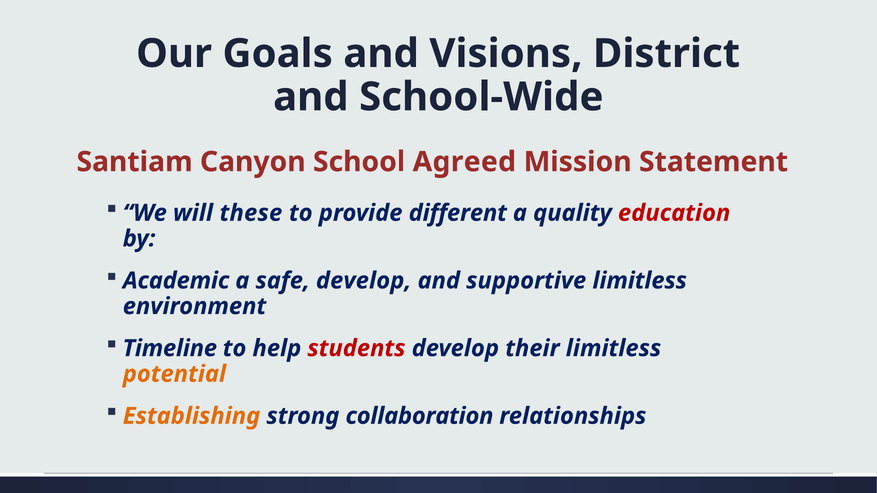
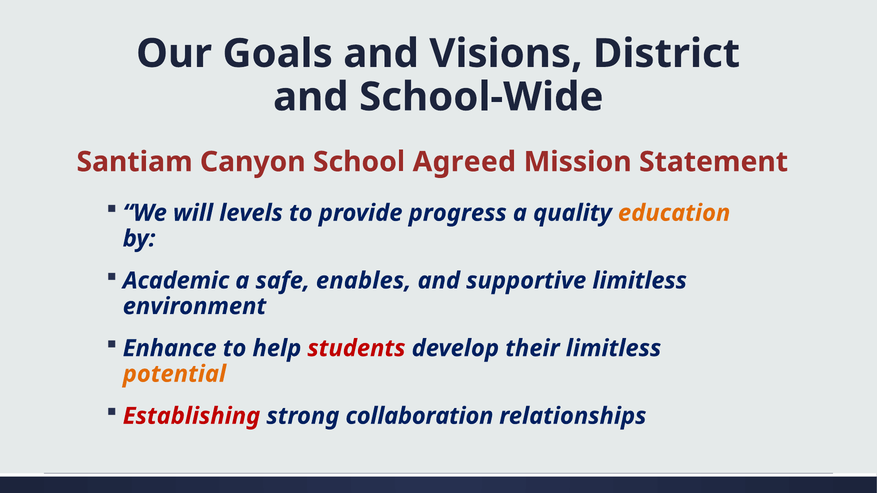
these: these -> levels
different: different -> progress
education colour: red -> orange
safe develop: develop -> enables
Timeline: Timeline -> Enhance
Establishing colour: orange -> red
